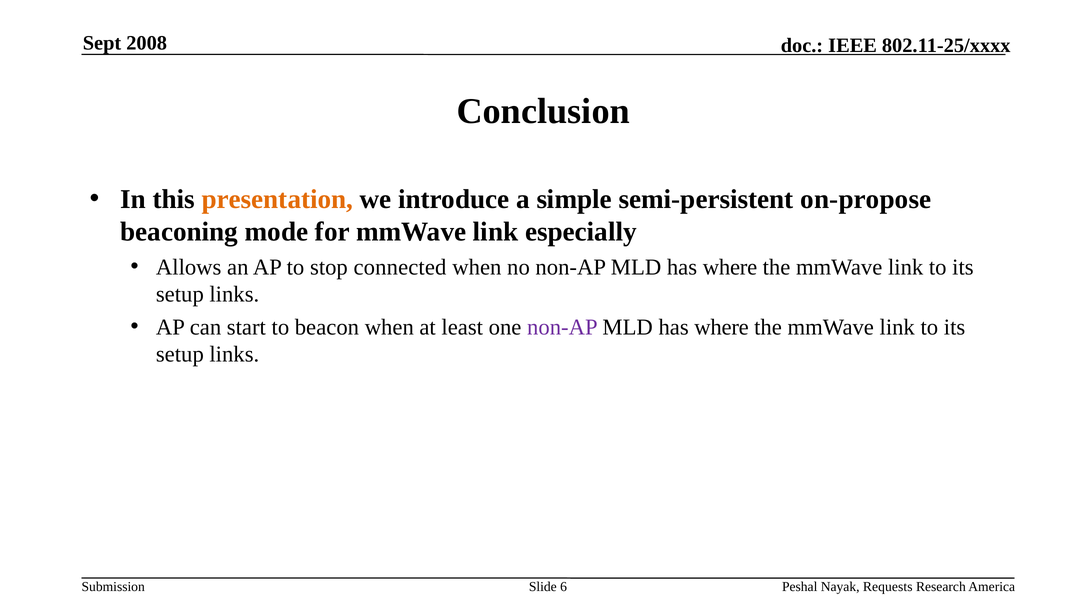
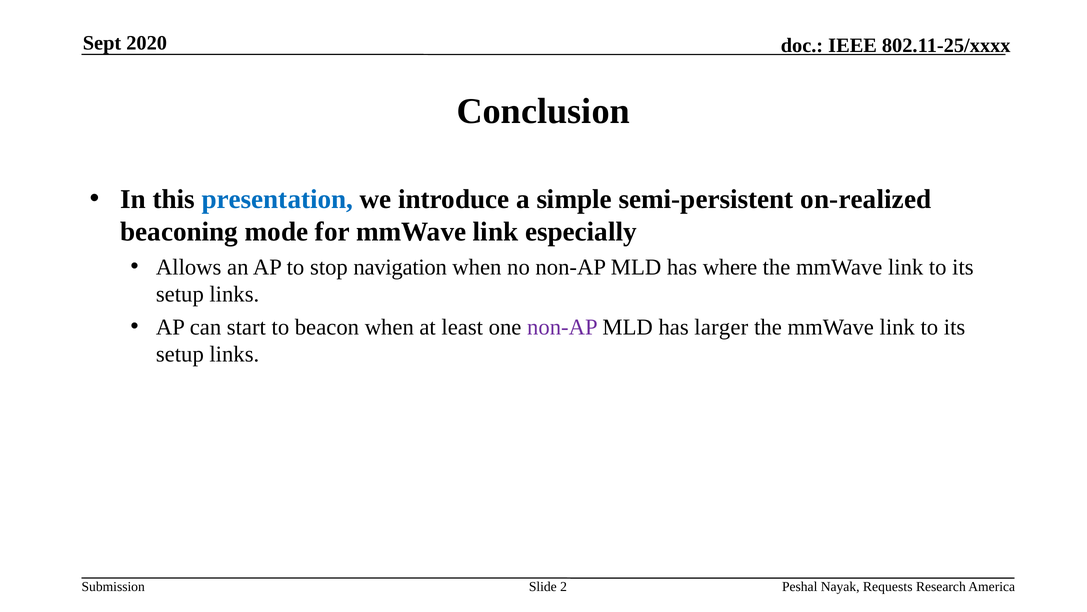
2008: 2008 -> 2020
presentation colour: orange -> blue
on-propose: on-propose -> on-realized
connected: connected -> navigation
where at (722, 327): where -> larger
6: 6 -> 2
